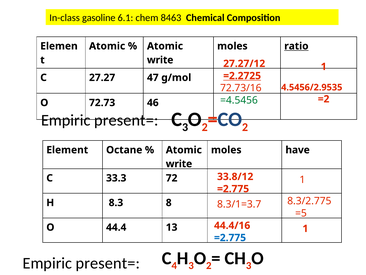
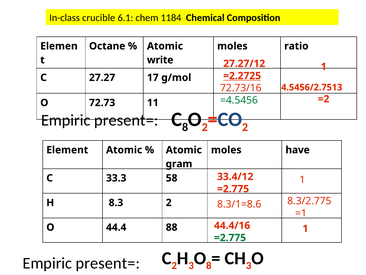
gasoline: gasoline -> crucible
8463: 8463 -> 1184
Atomic at (107, 46): Atomic -> Octane
ratio underline: present -> none
47: 47 -> 17
4.5456/2.9535: 4.5456/2.9535 -> 4.5456/2.7513
46: 46 -> 11
C 3: 3 -> 8
Element Octane: Octane -> Atomic
write at (179, 164): write -> gram
33.8/12: 33.8/12 -> 33.4/12
72: 72 -> 58
8.3 8: 8 -> 2
8.3/1=3.7: 8.3/1=3.7 -> 8.3/1=8.6
=5: =5 -> =1
13: 13 -> 88
=2.775 at (230, 237) colour: blue -> green
C 4: 4 -> 2
2 at (209, 265): 2 -> 8
